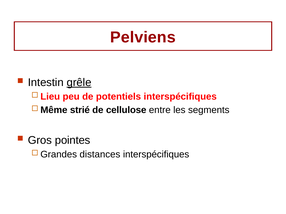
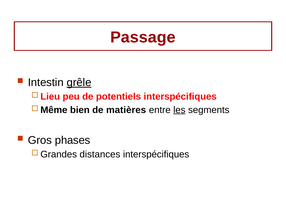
Pelviens: Pelviens -> Passage
strié: strié -> bien
cellulose: cellulose -> matières
les underline: none -> present
pointes: pointes -> phases
